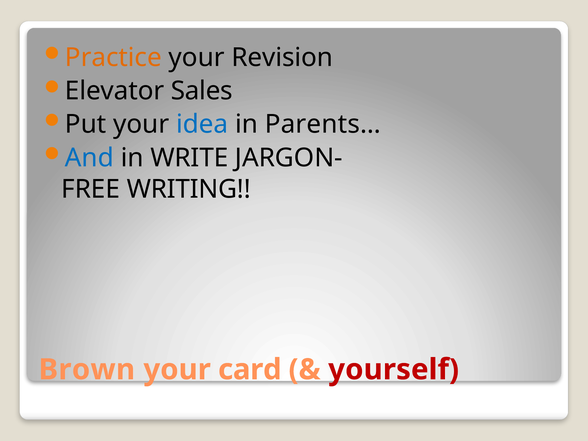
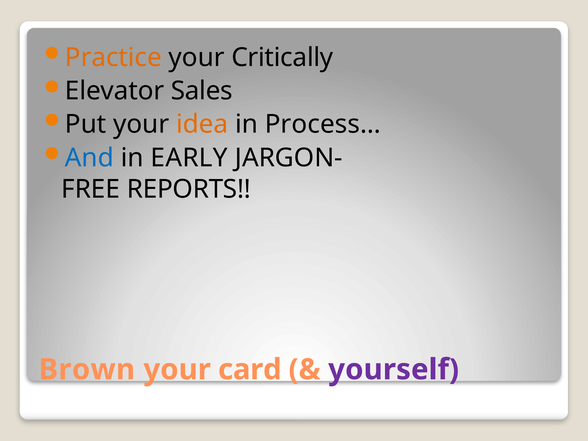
Revision: Revision -> Critically
idea colour: blue -> orange
Parents…: Parents… -> Process…
WRITE: WRITE -> EARLY
WRITING: WRITING -> REPORTS
yourself colour: red -> purple
